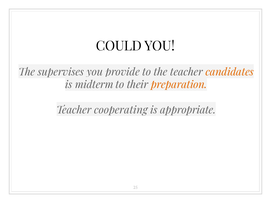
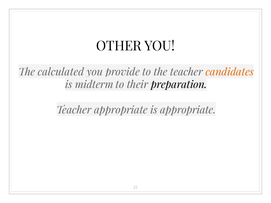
COULD: COULD -> OTHER
supervises: supervises -> calculated
preparation colour: orange -> black
Teacher cooperating: cooperating -> appropriate
